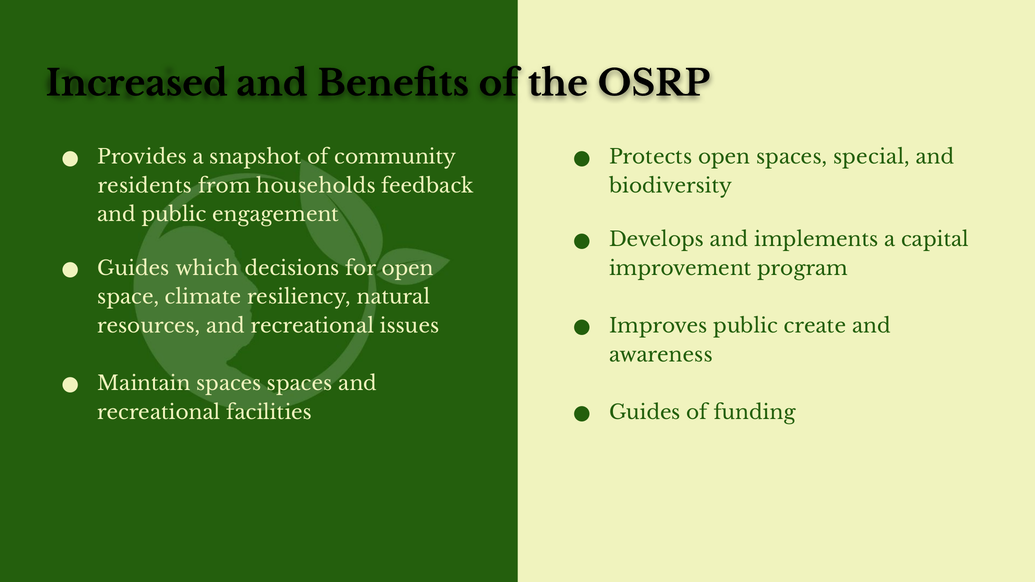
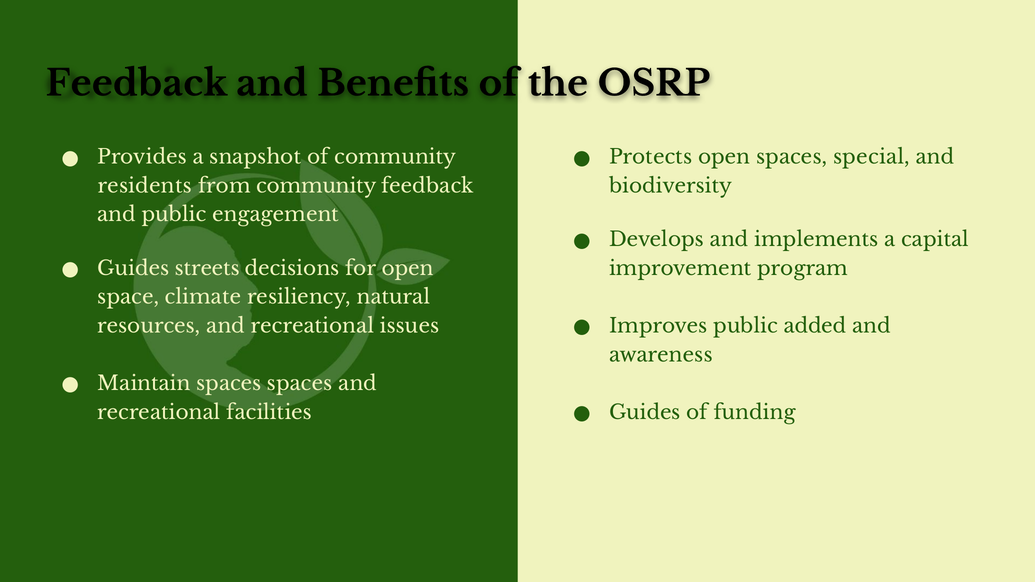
Increased at (137, 84): Increased -> Feedback
from households: households -> community
which: which -> streets
create: create -> added
